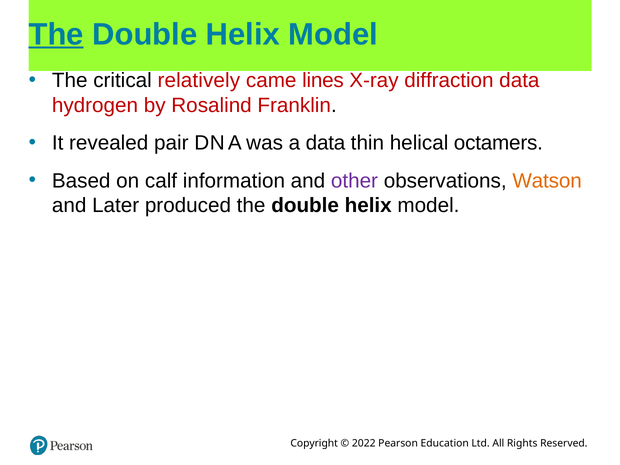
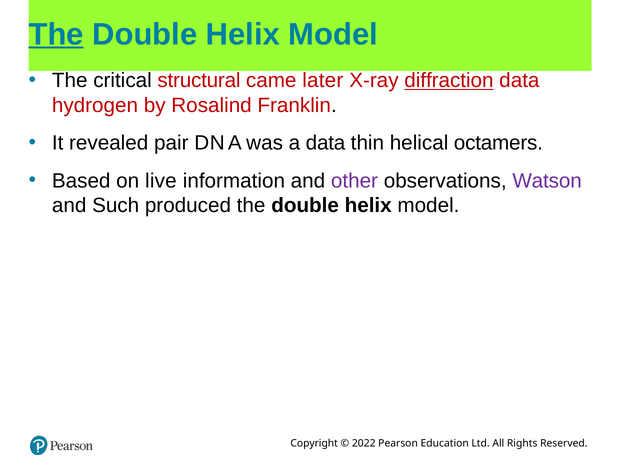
relatively: relatively -> structural
lines: lines -> later
diffraction underline: none -> present
calf: calf -> live
Watson colour: orange -> purple
Later: Later -> Such
